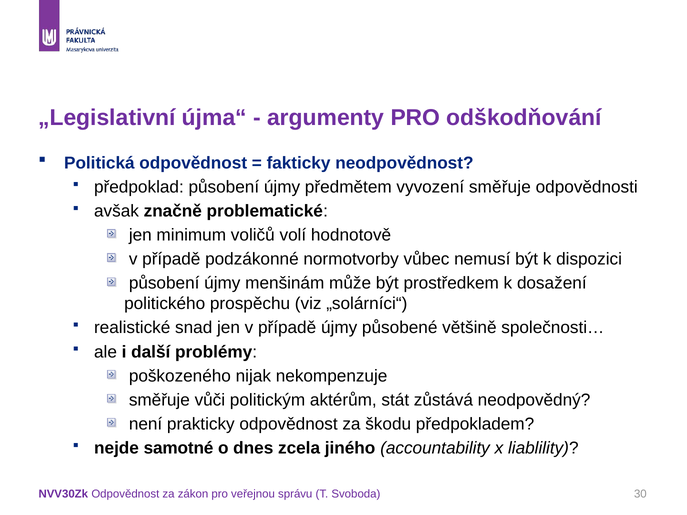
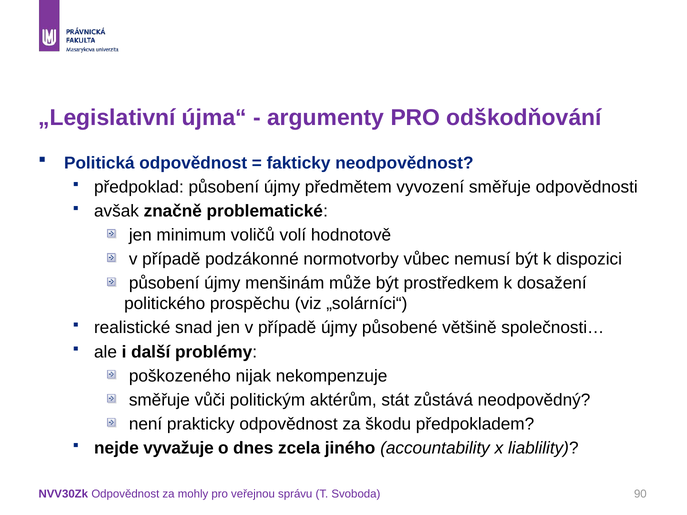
samotné: samotné -> vyvažuje
zákon: zákon -> mohly
30: 30 -> 90
